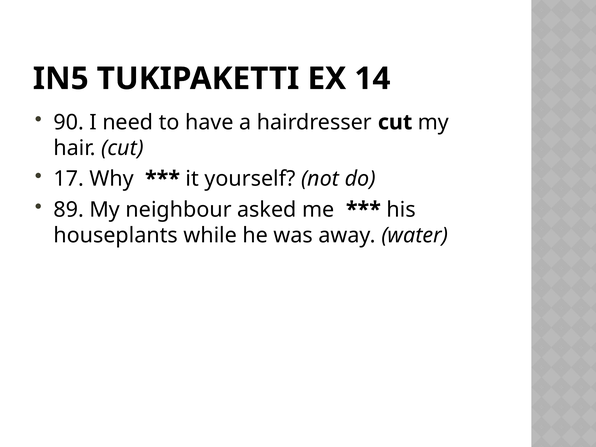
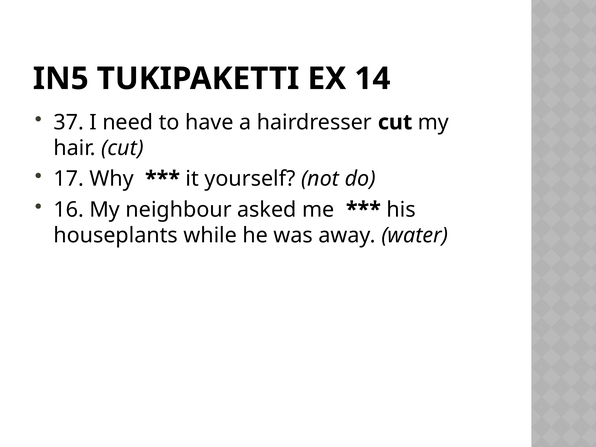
90: 90 -> 37
89: 89 -> 16
